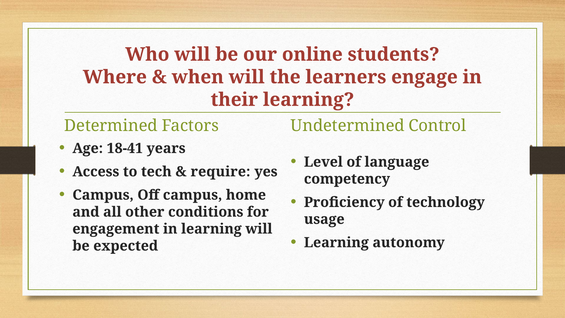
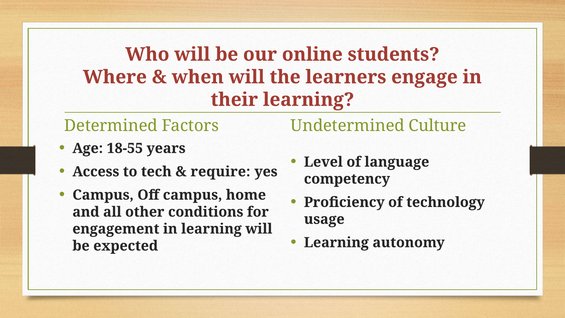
Control: Control -> Culture
18-41: 18-41 -> 18-55
